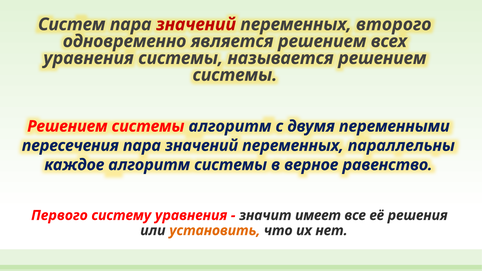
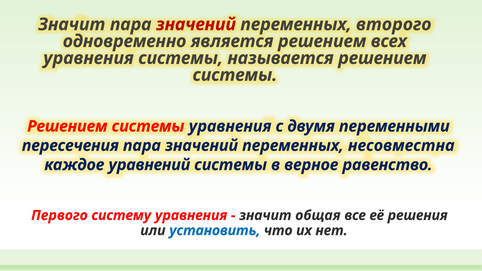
Систем at (72, 24): Систем -> Значит
системы алгоритм: алгоритм -> уравнения
параллельны: параллельны -> несовместна
каждое алгоритм: алгоритм -> уравнений
имеет: имеет -> общая
установить colour: orange -> blue
